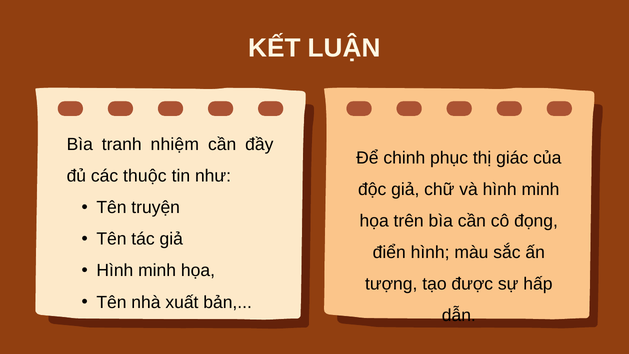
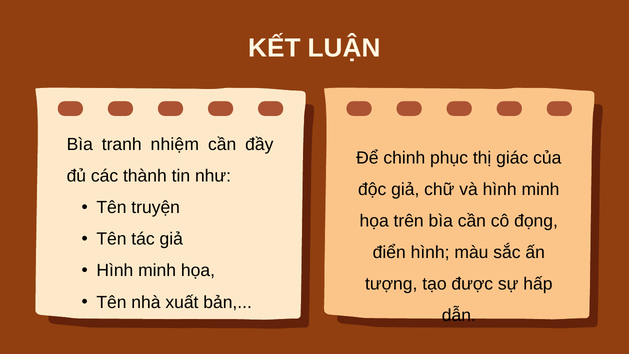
thuộc: thuộc -> thành
